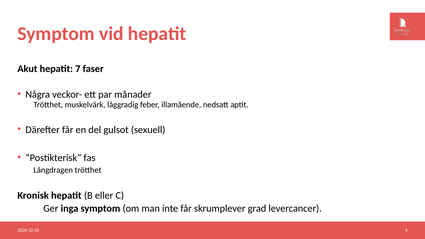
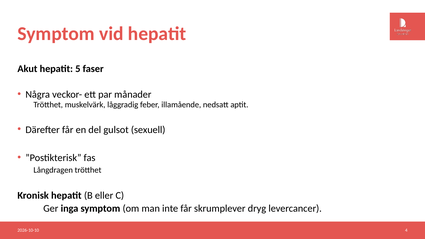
7: 7 -> 5
grad: grad -> dryg
